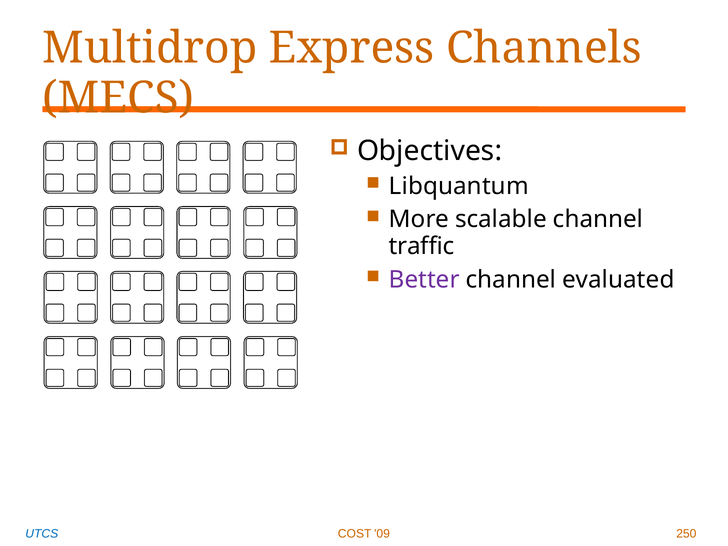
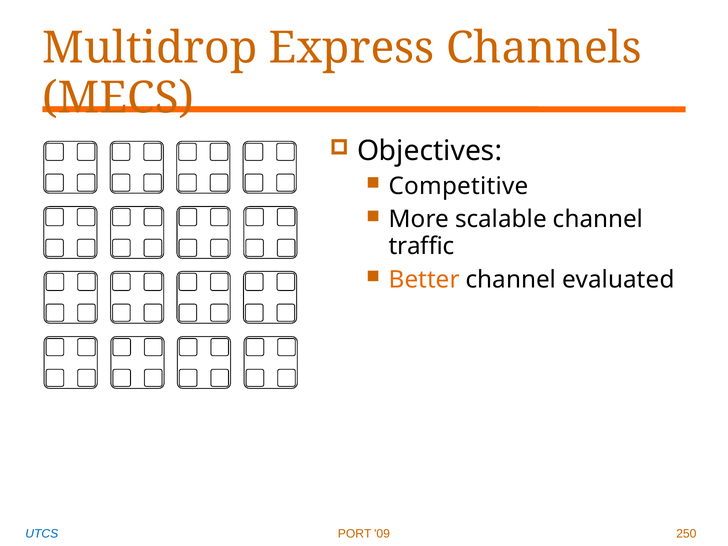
Libquantum: Libquantum -> Competitive
Better colour: purple -> orange
COST: COST -> PORT
